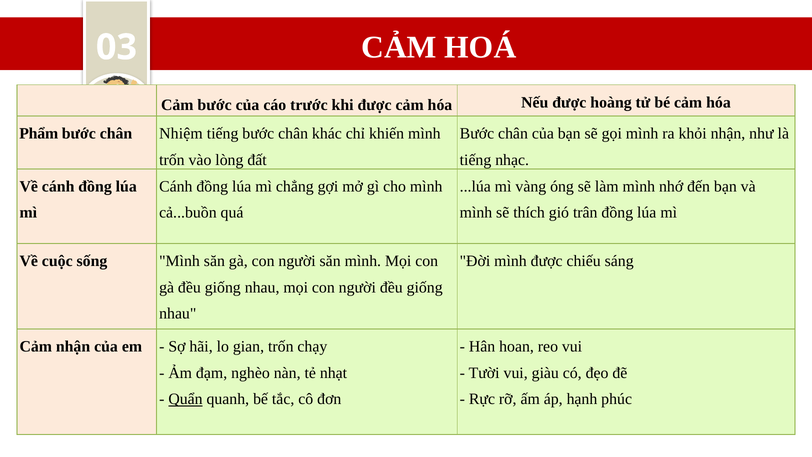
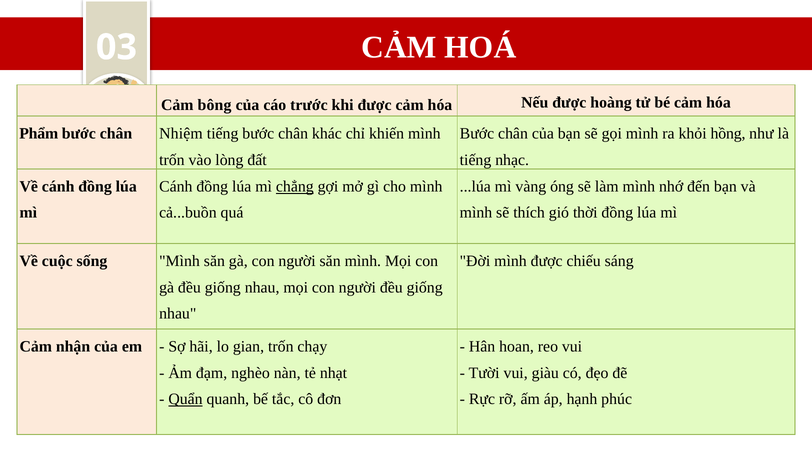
Cảm bước: bước -> bông
khỏi nhận: nhận -> hồng
chẳng underline: none -> present
trân: trân -> thời
